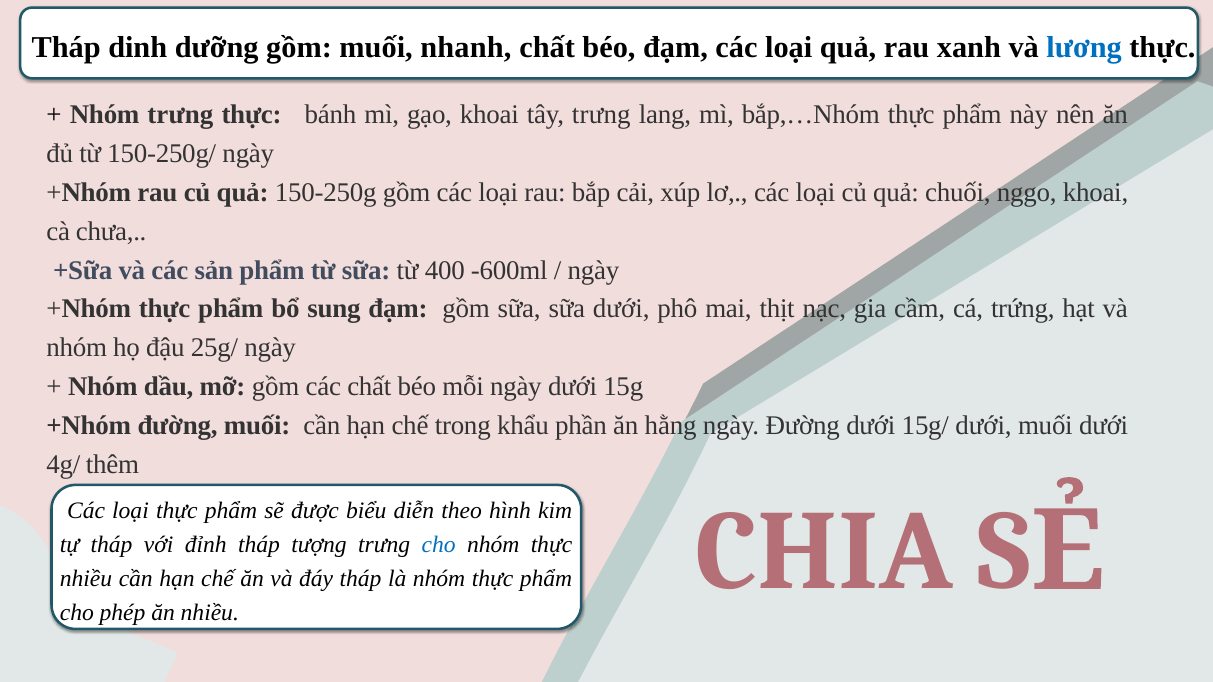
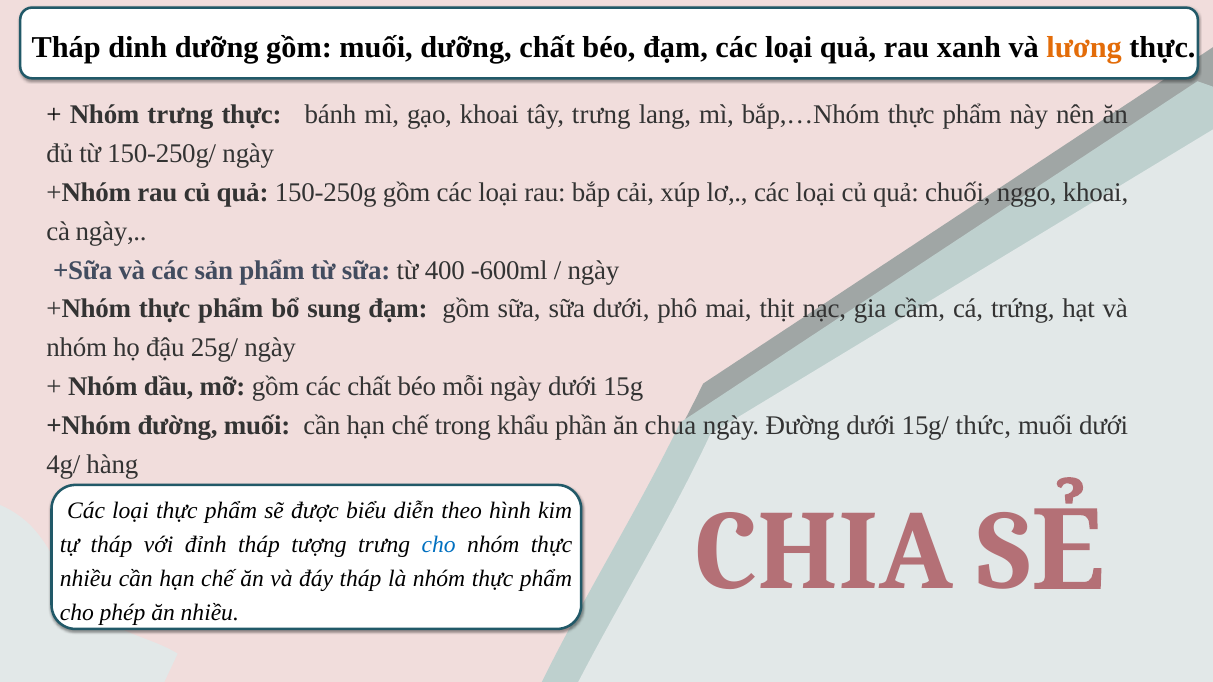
muối nhanh: nhanh -> dưỡng
lương colour: blue -> orange
cà chưa: chưa -> ngày
hằng: hằng -> chua
15g/ dưới: dưới -> thức
thêm: thêm -> hàng
